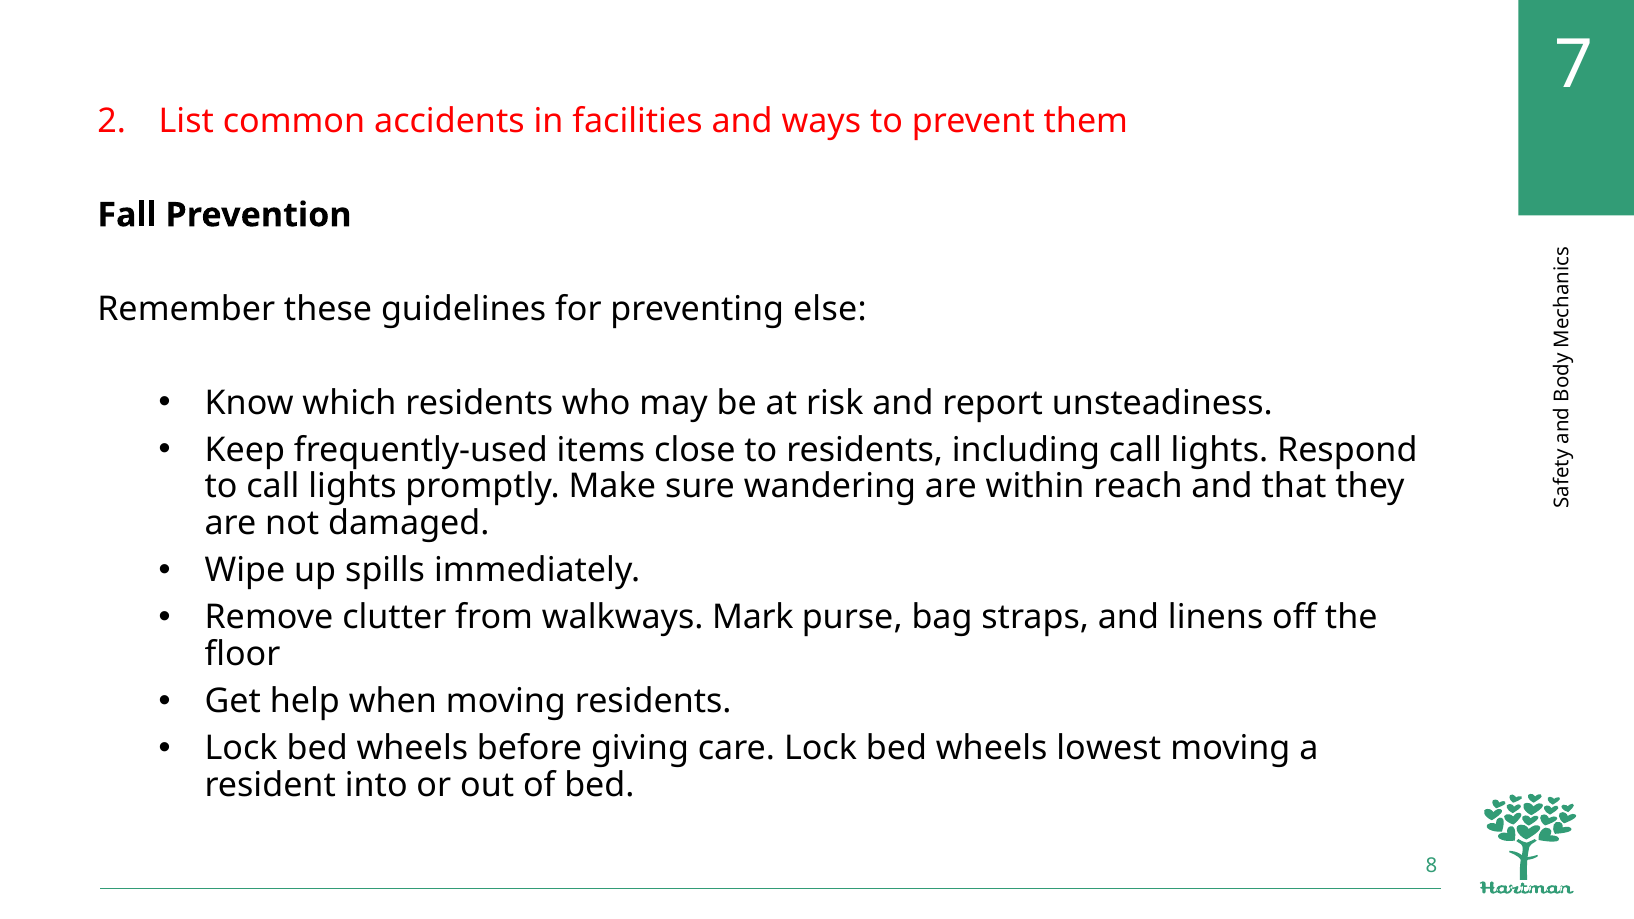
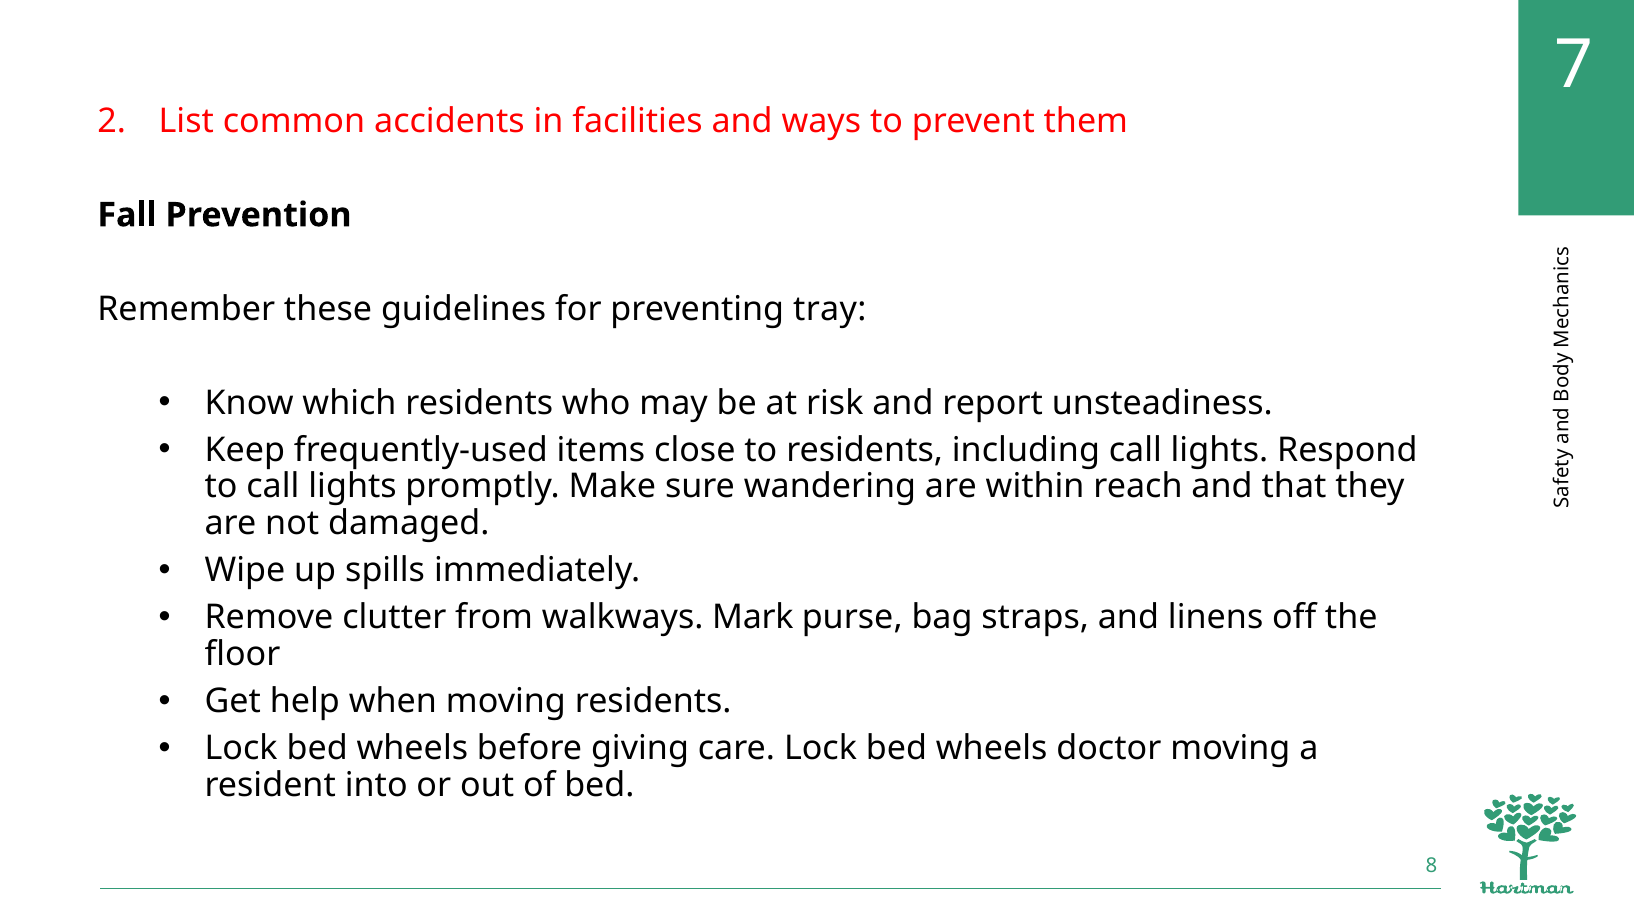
else: else -> tray
lowest: lowest -> doctor
